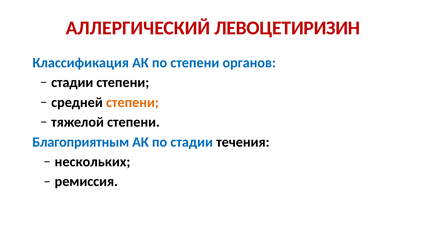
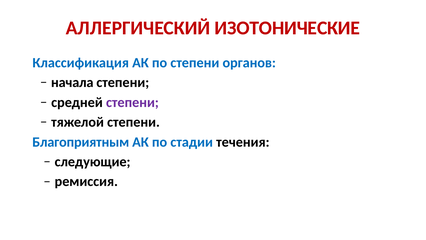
ЛЕВОЦЕТИРИЗИН: ЛЕВОЦЕТИРИЗИН -> ИЗОТОНИЧЕСКИЕ
стадии at (72, 82): стадии -> начала
степени at (132, 102) colour: orange -> purple
нескольких: нескольких -> следующие
